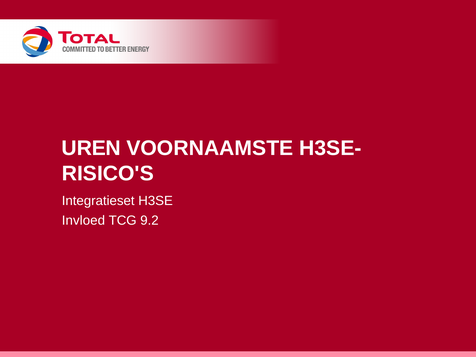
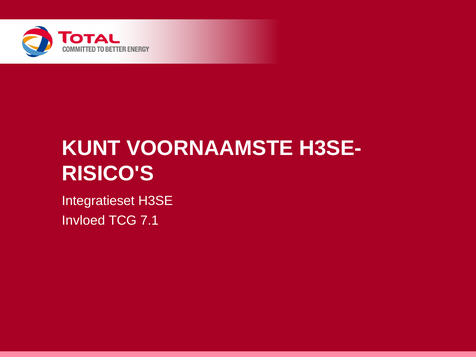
UREN: UREN -> KUNT
9.2: 9.2 -> 7.1
